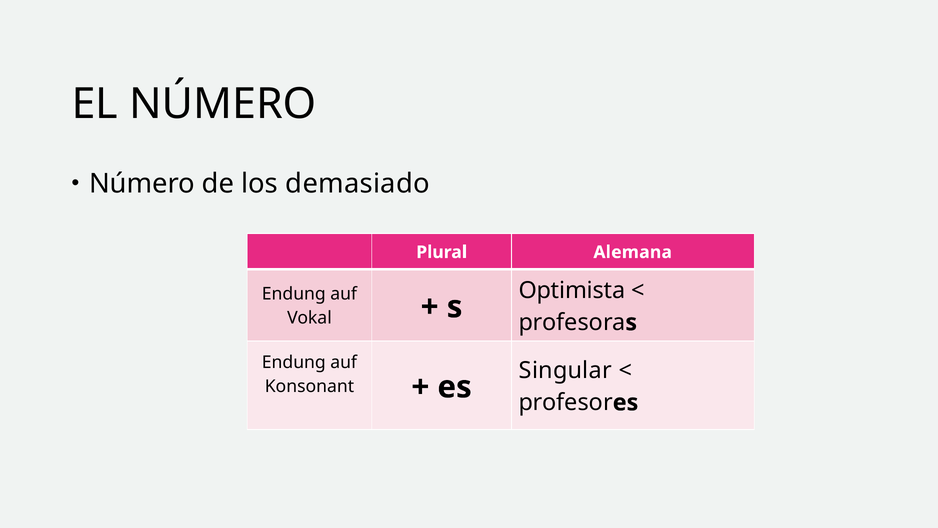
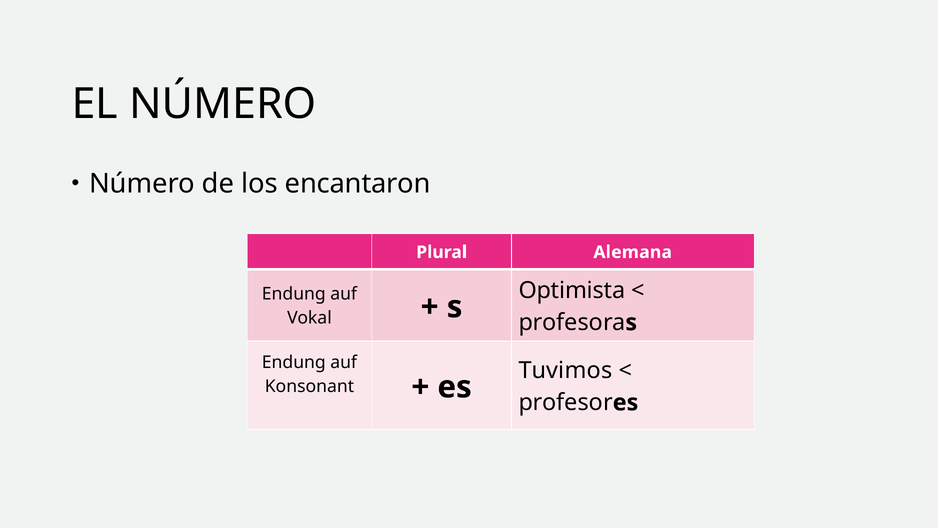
demasiado: demasiado -> encantaron
Singular: Singular -> Tuvimos
